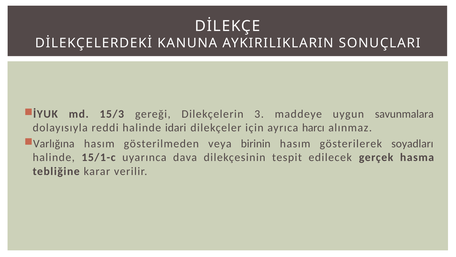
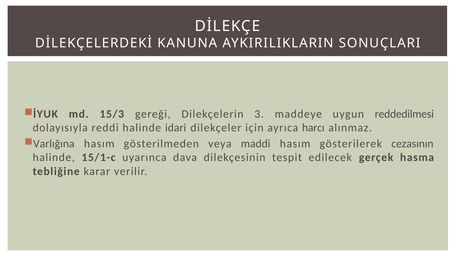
savunmalara: savunmalara -> reddedilmesi
birinin: birinin -> maddi
soyadları: soyadları -> cezasının
